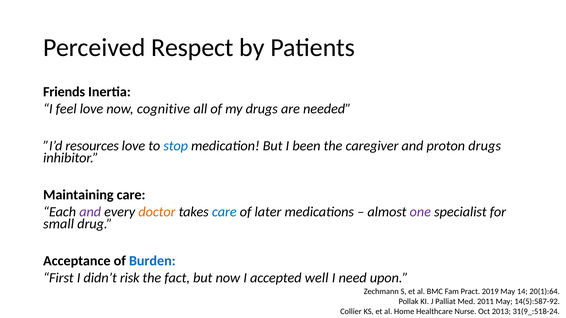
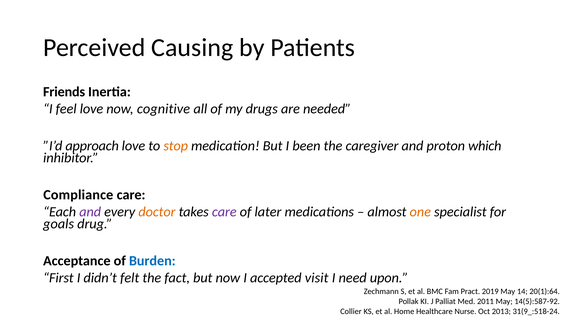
Respect: Respect -> Causing
resources: resources -> approach
stop colour: blue -> orange
proton drugs: drugs -> which
Maintaining: Maintaining -> Compliance
care at (224, 212) colour: blue -> purple
one colour: purple -> orange
small: small -> goals
risk: risk -> felt
well: well -> visit
